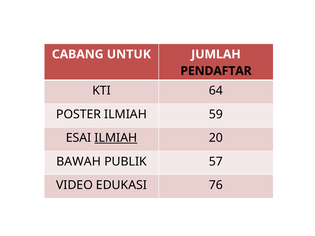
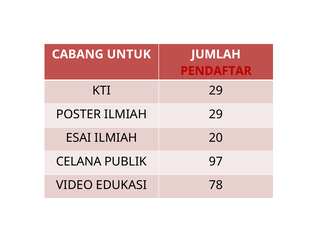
PENDAFTAR colour: black -> red
KTI 64: 64 -> 29
ILMIAH 59: 59 -> 29
ILMIAH at (116, 138) underline: present -> none
BAWAH: BAWAH -> CELANA
57: 57 -> 97
76: 76 -> 78
